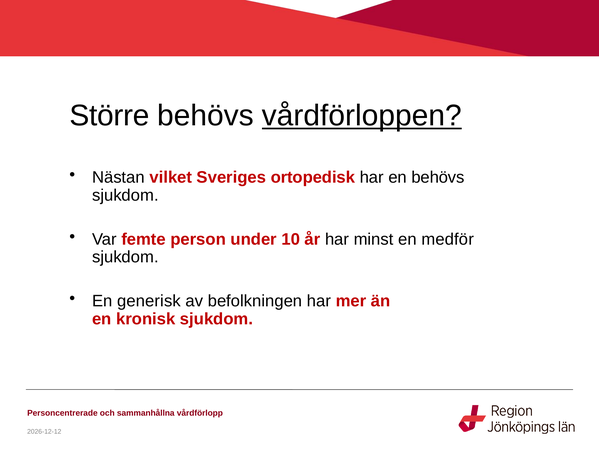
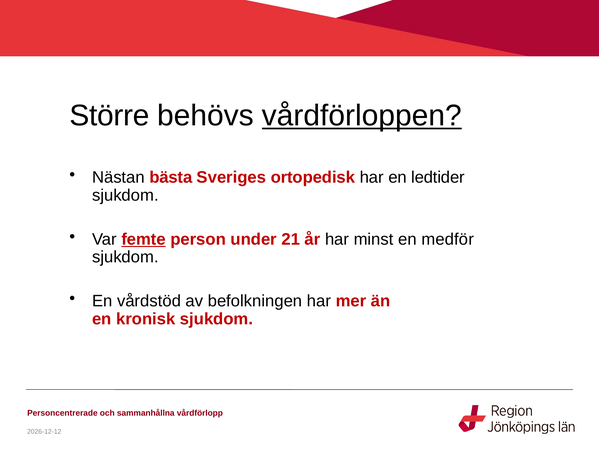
vilket: vilket -> bästa
en behövs: behövs -> ledtider
femte underline: none -> present
10: 10 -> 21
generisk: generisk -> vårdstöd
